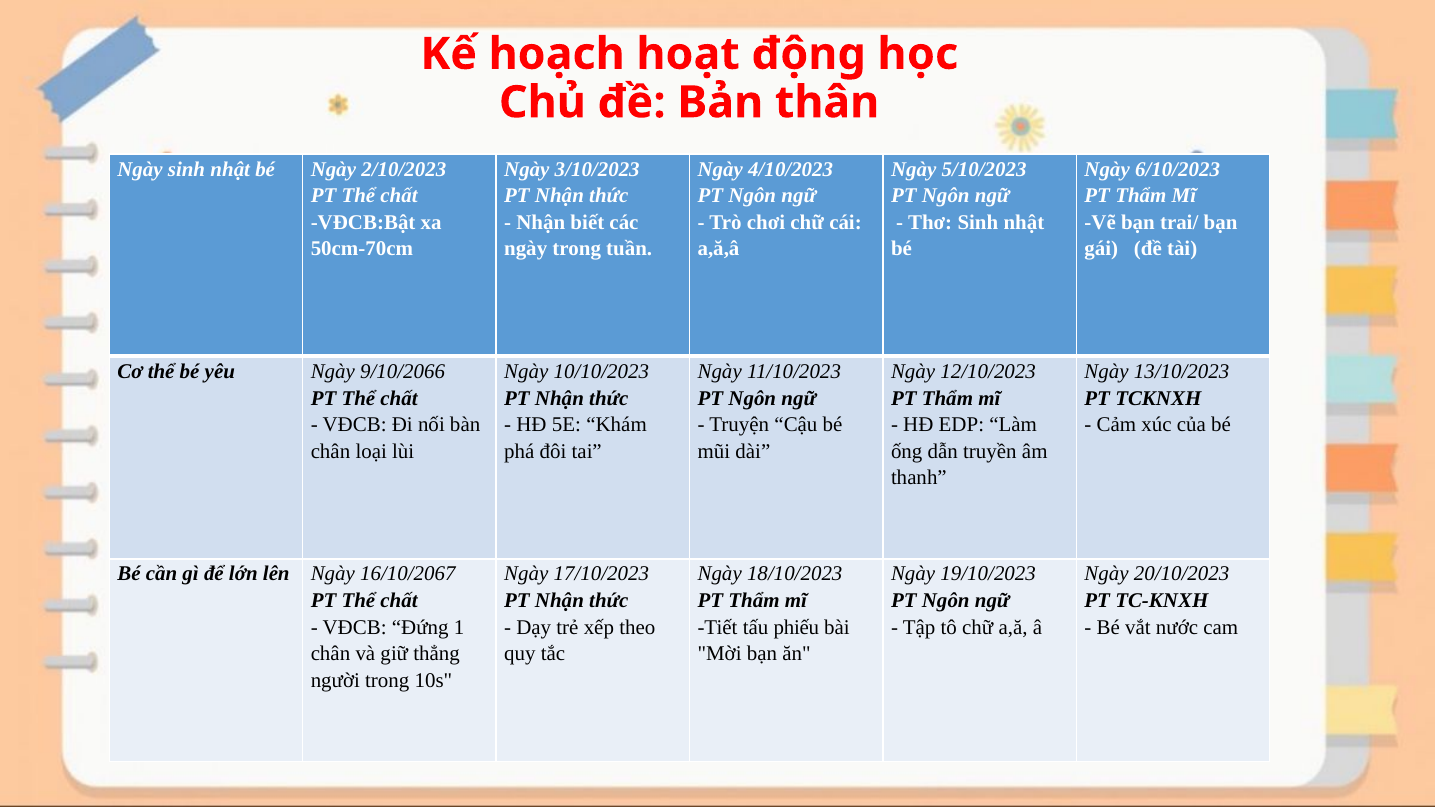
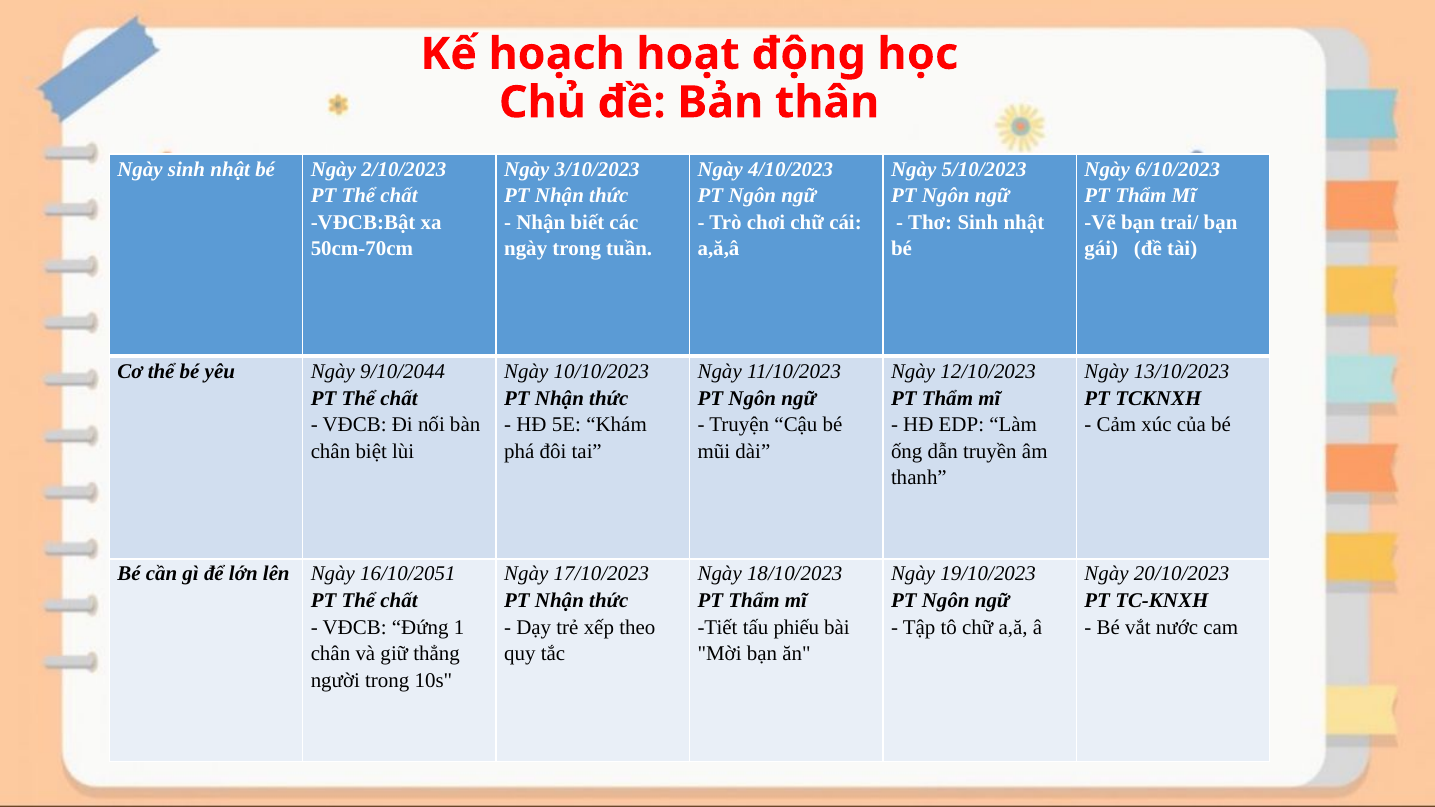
9/10/2066: 9/10/2066 -> 9/10/2044
loại: loại -> biệt
16/10/2067: 16/10/2067 -> 16/10/2051
